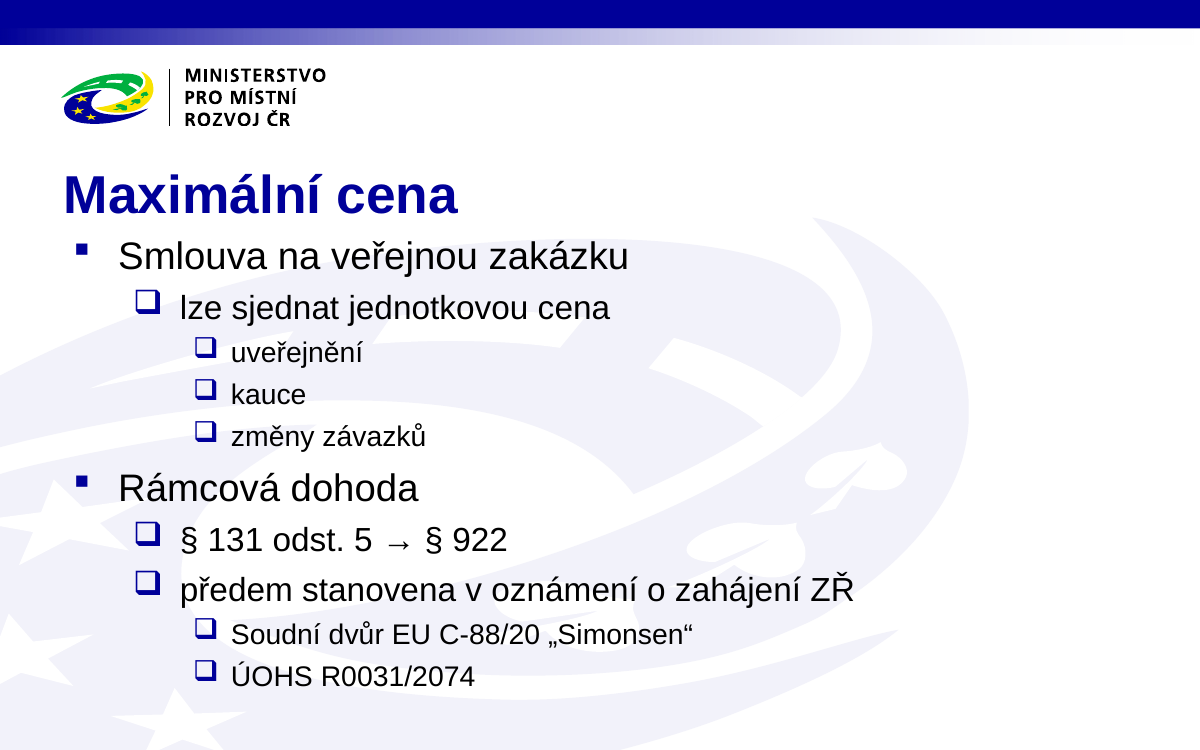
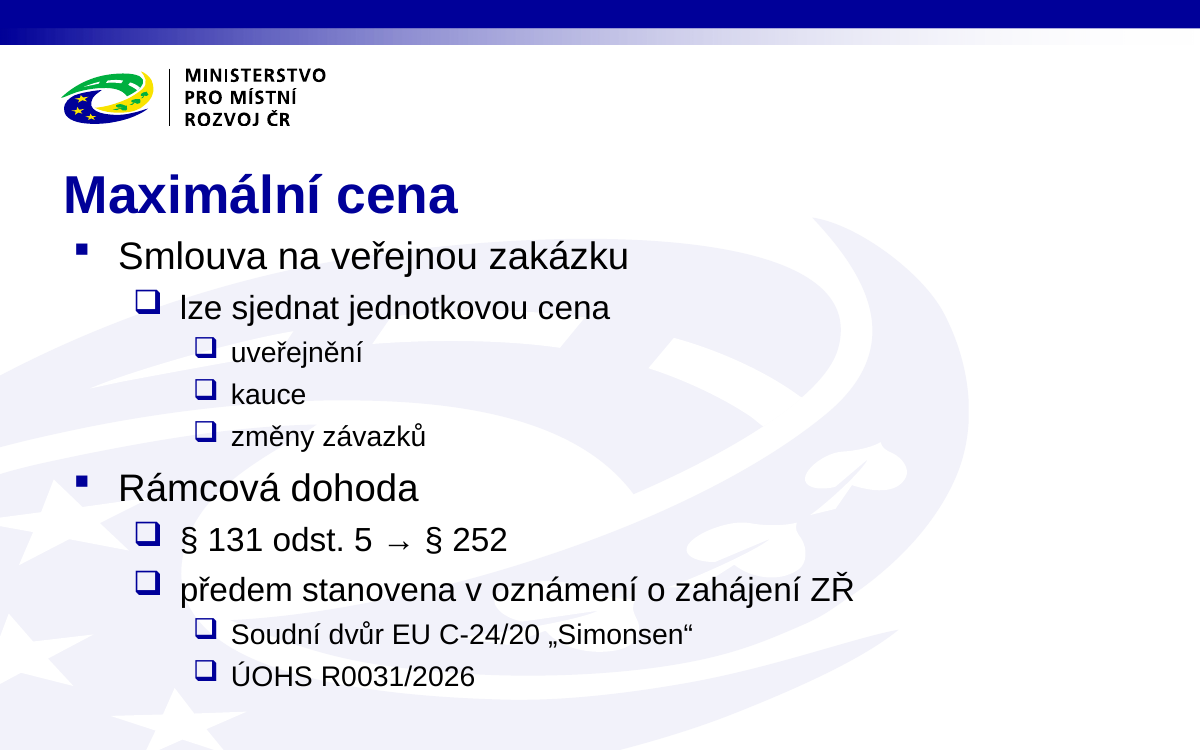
922: 922 -> 252
C-88/20: C-88/20 -> C-24/20
R0031/2074: R0031/2074 -> R0031/2026
